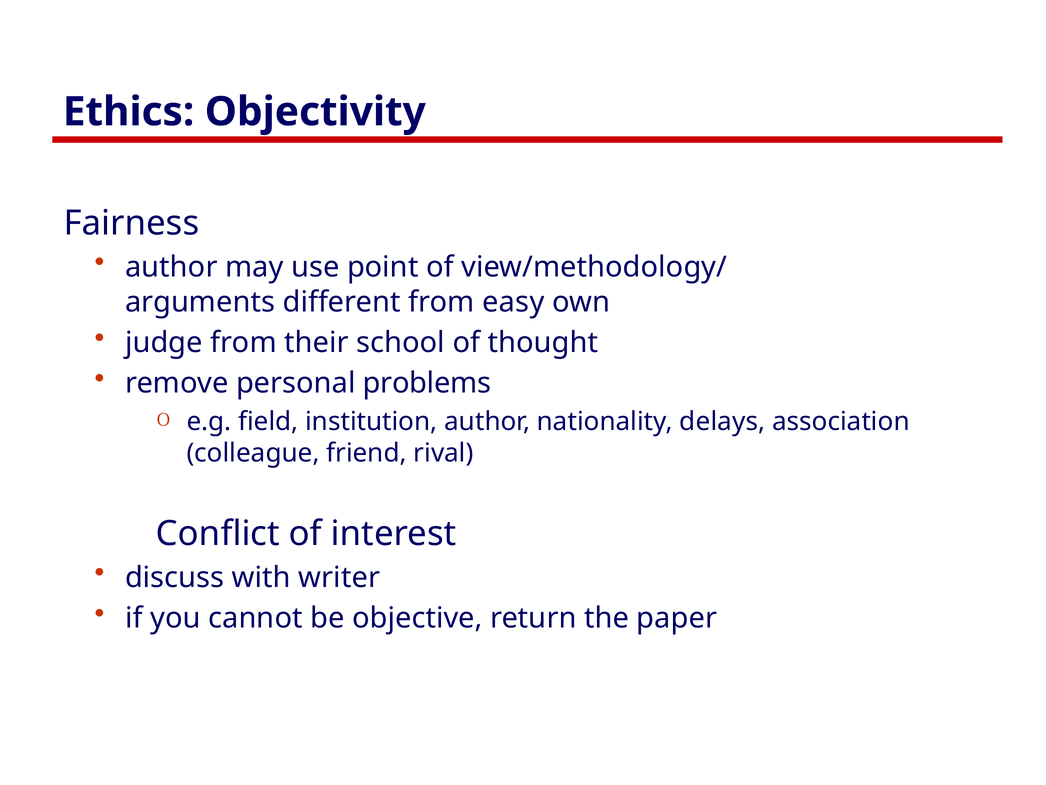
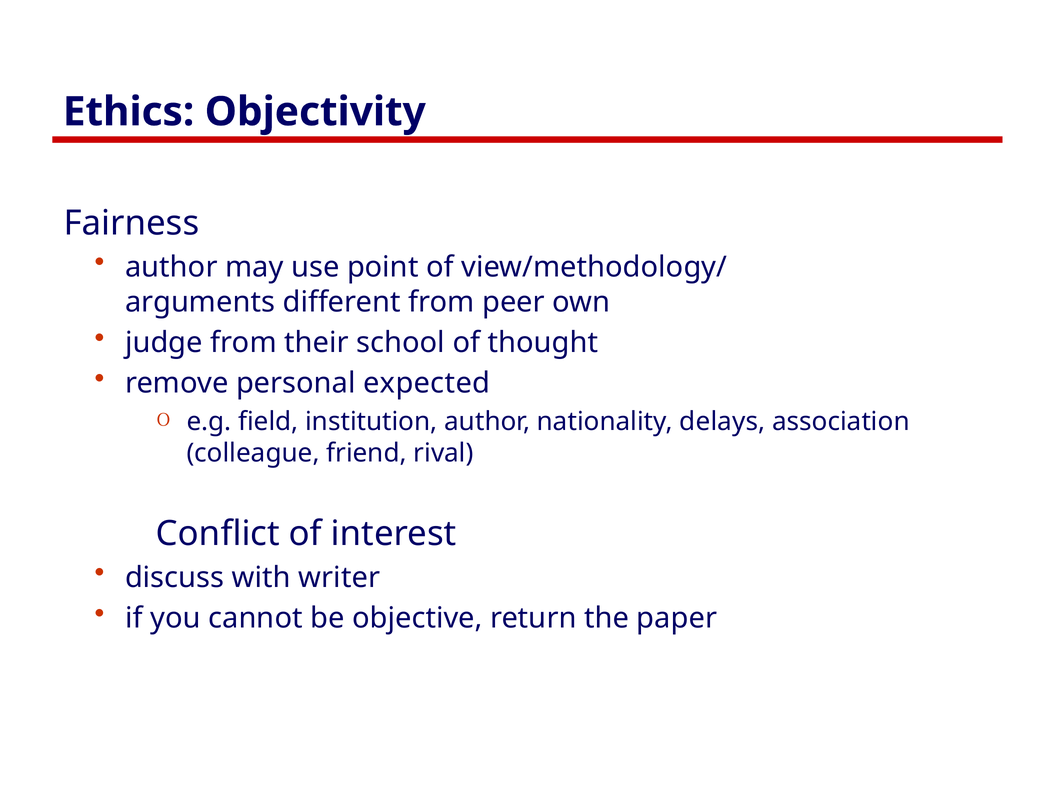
easy: easy -> peer
problems: problems -> expected
